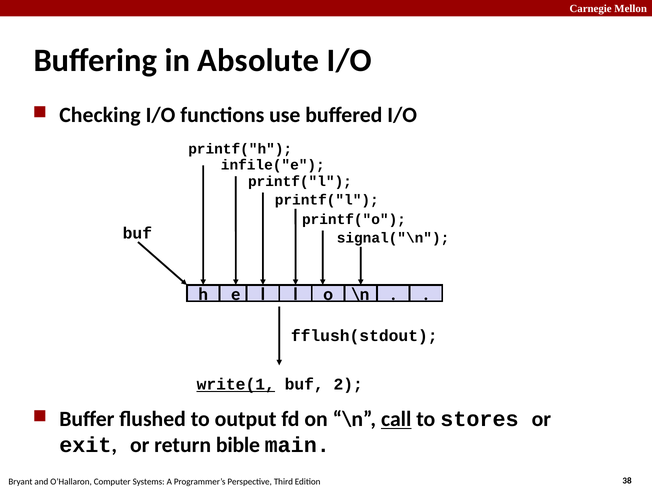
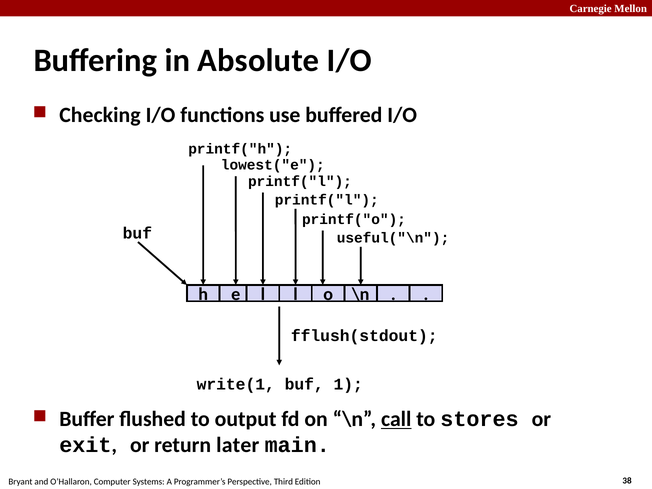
infile("e: infile("e -> lowest("e
signal("\n: signal("\n -> useful("\n
write(1 underline: present -> none
2: 2 -> 1
bible: bible -> later
